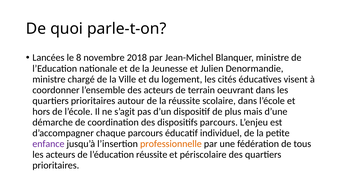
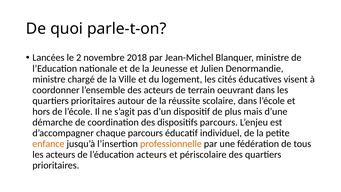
8: 8 -> 2
enfance colour: purple -> orange
l’éducation réussite: réussite -> acteurs
